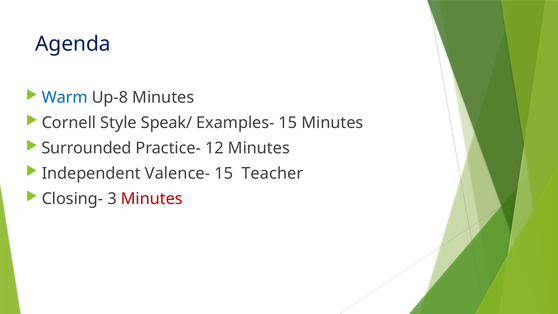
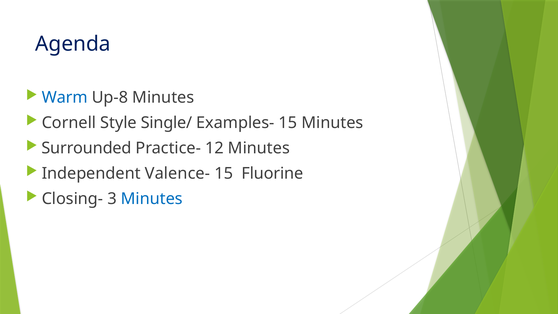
Speak/: Speak/ -> Single/
Teacher: Teacher -> Fluorine
Minutes at (152, 199) colour: red -> blue
